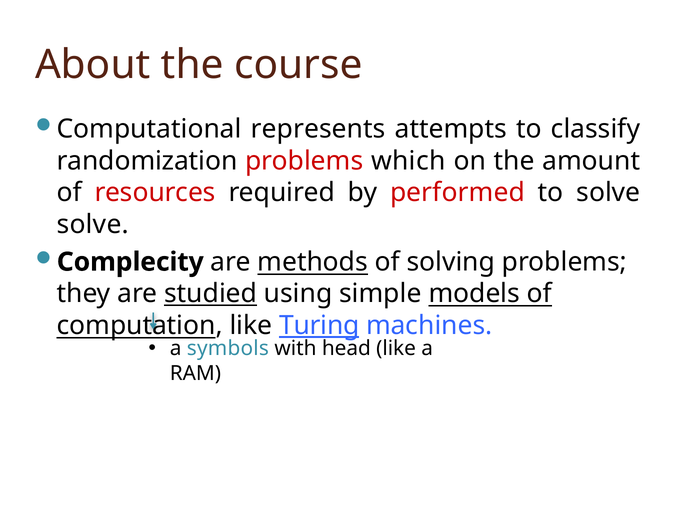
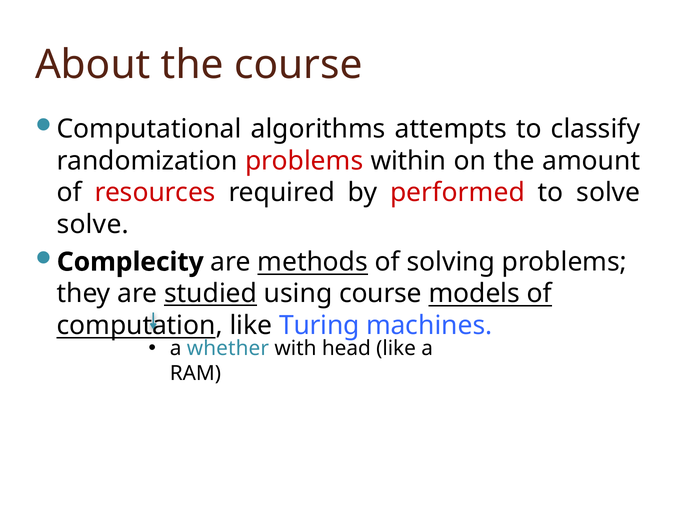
represents: represents -> algorithms
which: which -> within
using simple: simple -> course
Turing underline: present -> none
symbols: symbols -> whether
